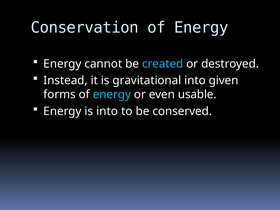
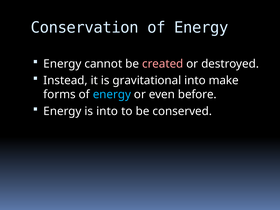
created colour: light blue -> pink
given: given -> make
usable: usable -> before
